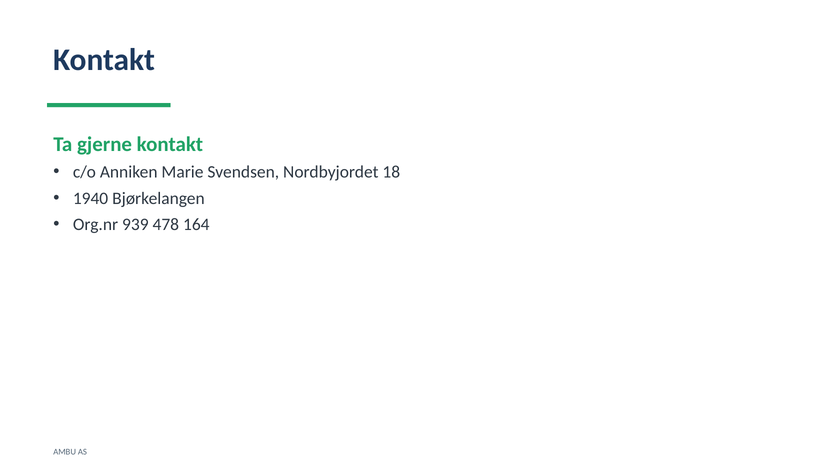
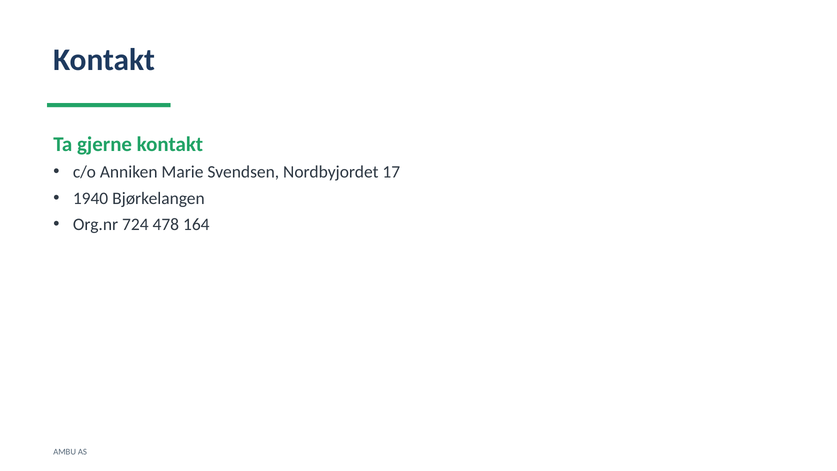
18: 18 -> 17
939: 939 -> 724
